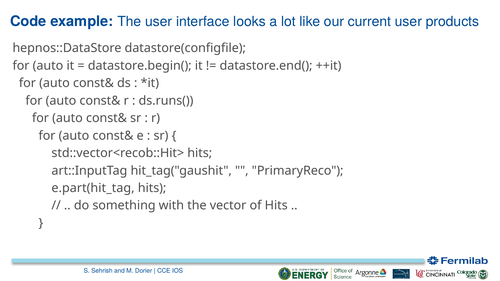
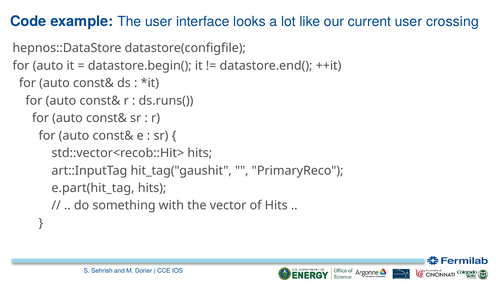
products: products -> crossing
